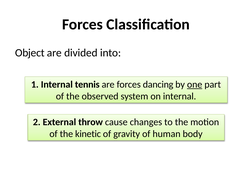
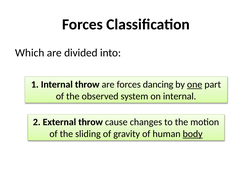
Object: Object -> Which
Internal tennis: tennis -> throw
kinetic: kinetic -> sliding
body underline: none -> present
